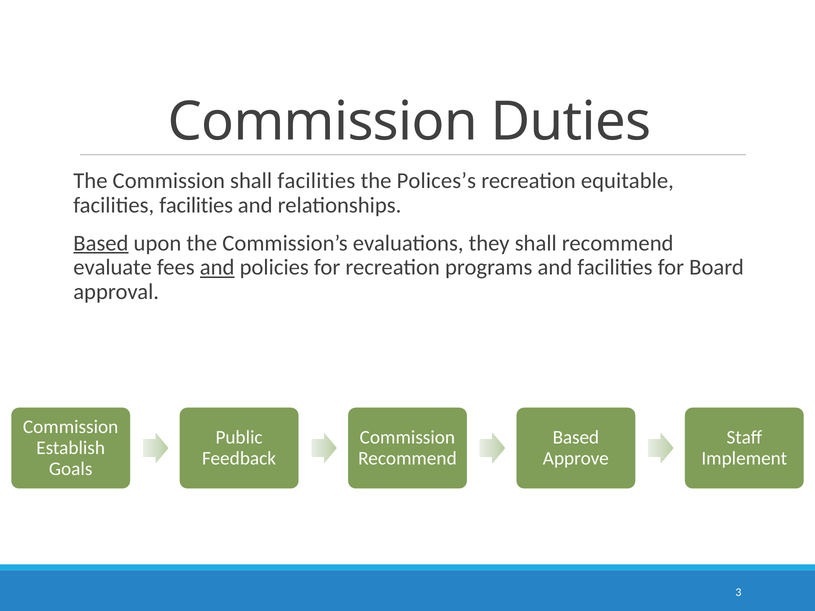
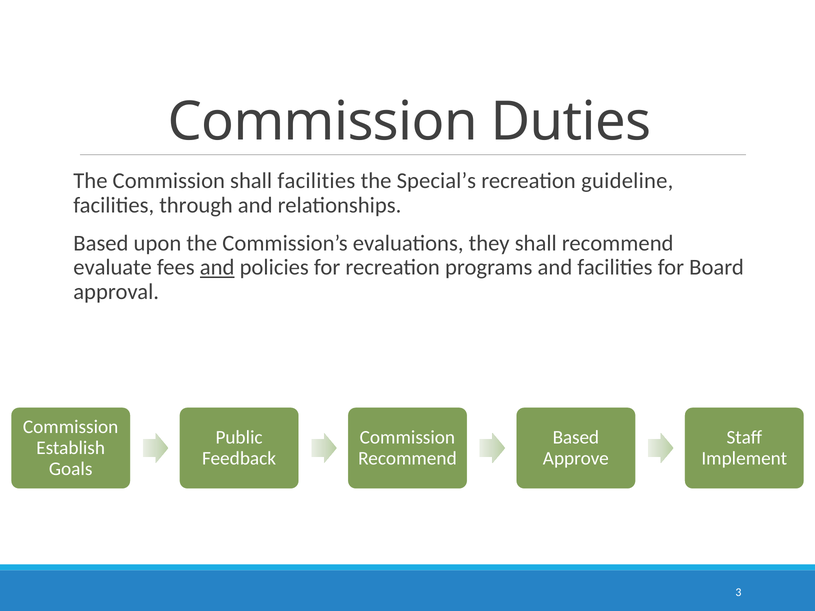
Polices’s: Polices’s -> Special’s
equitable: equitable -> guideline
facilities facilities: facilities -> through
Based at (101, 243) underline: present -> none
